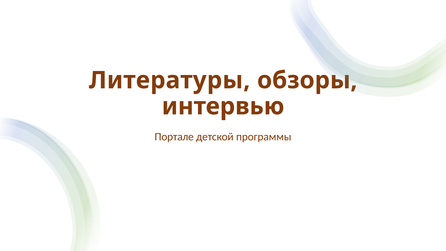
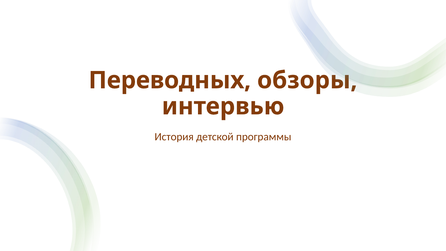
Литературы: Литературы -> Переводных
Портале: Портале -> История
